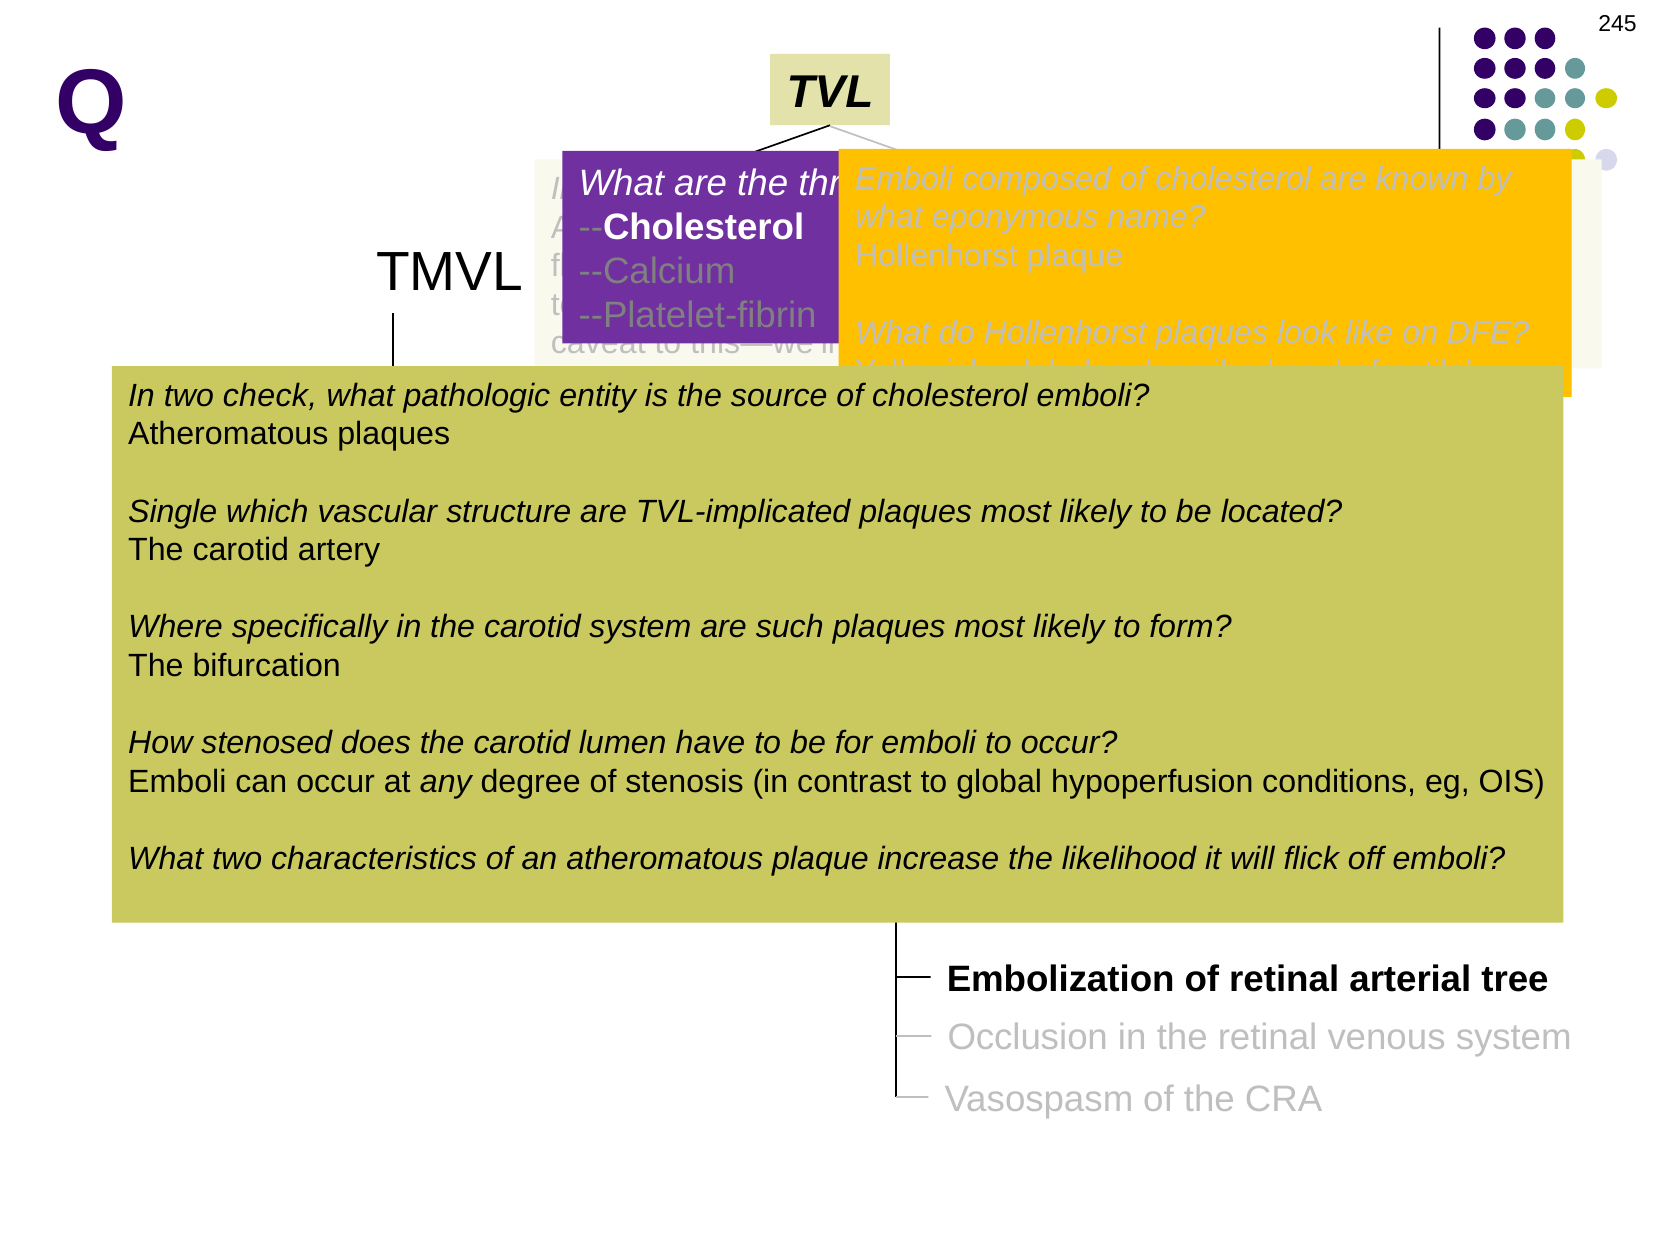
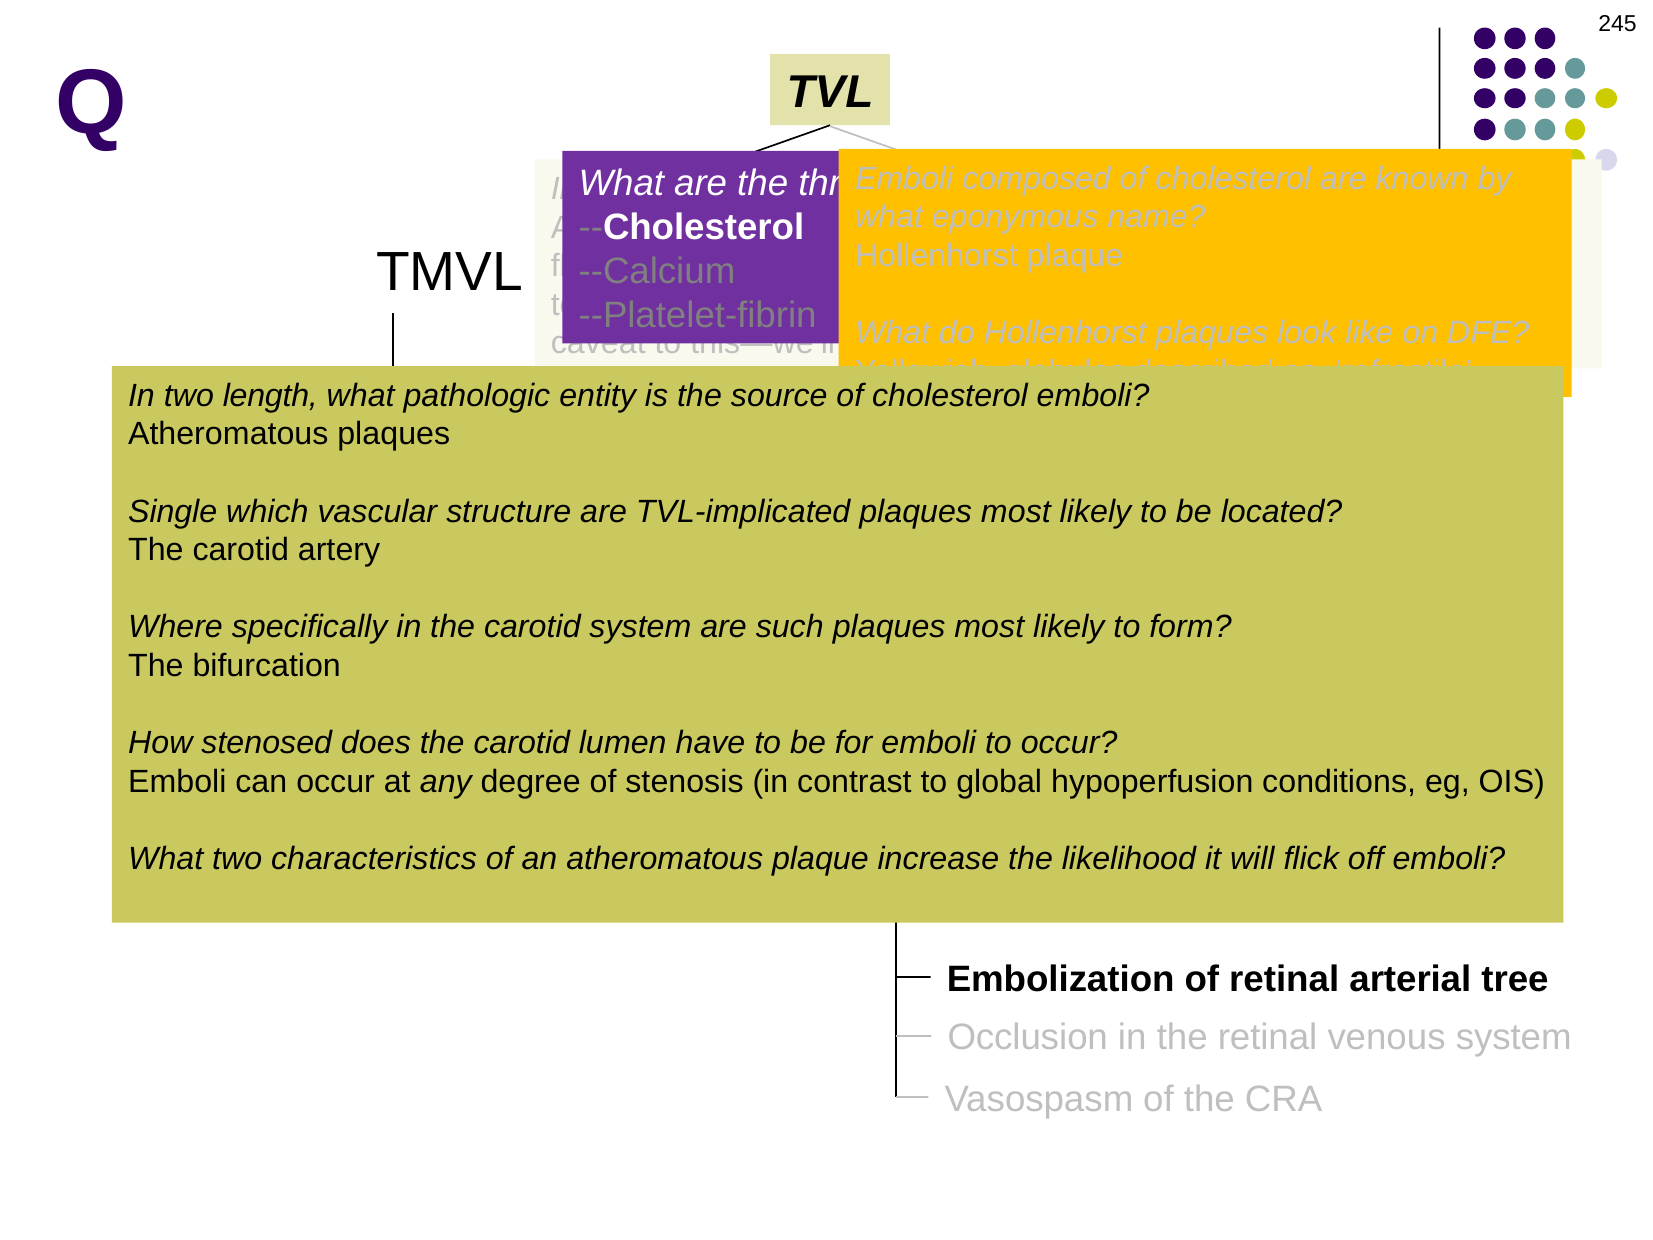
check: check -> length
